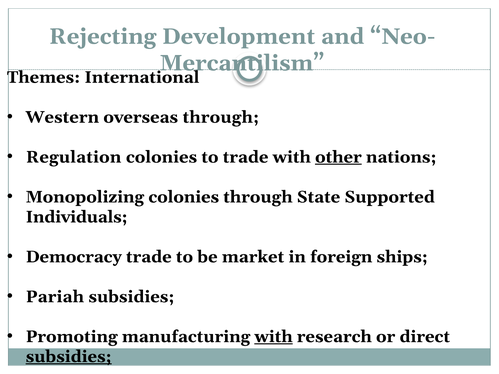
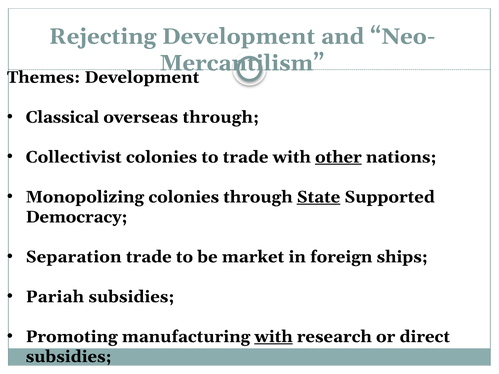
Themes International: International -> Development
Western: Western -> Classical
Regulation: Regulation -> Collectivist
State underline: none -> present
Individuals: Individuals -> Democracy
Democracy: Democracy -> Separation
subsidies at (69, 357) underline: present -> none
